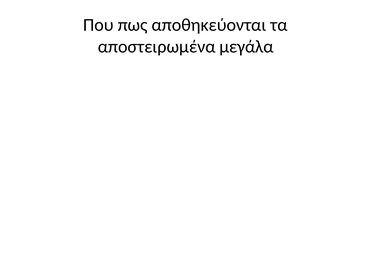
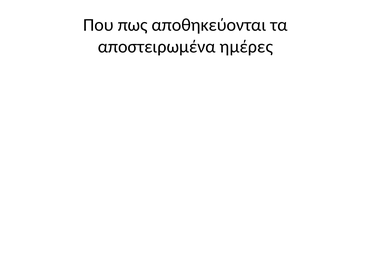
μεγάλα: μεγάλα -> ημέρες
